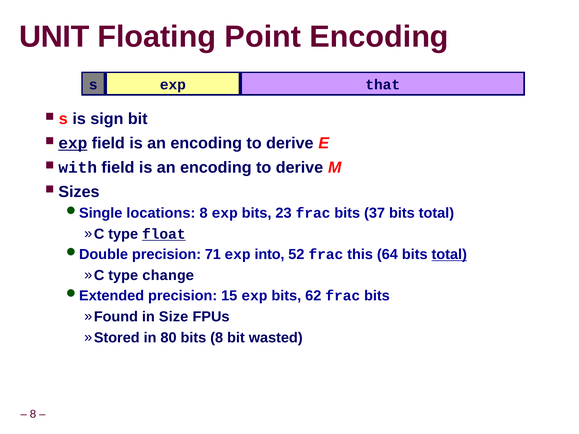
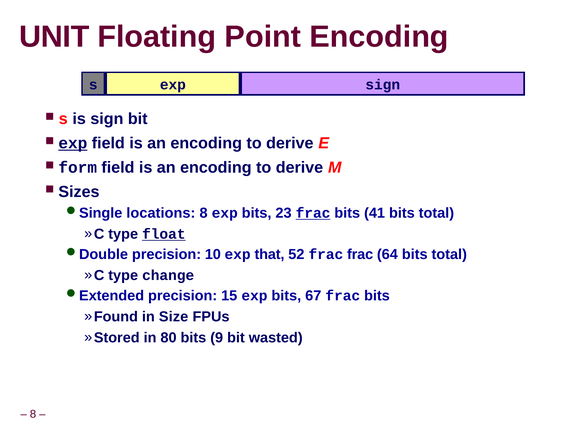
exp that: that -> sign
with: with -> form
frac at (313, 213) underline: none -> present
37: 37 -> 41
71: 71 -> 10
into: into -> that
frac this: this -> frac
total at (449, 255) underline: present -> none
62: 62 -> 67
bits 8: 8 -> 9
